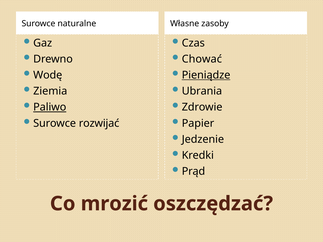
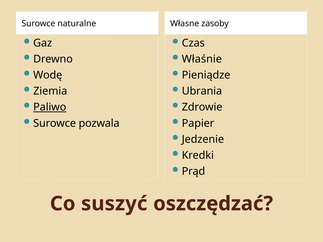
Chować: Chować -> Właśnie
Pieniądze underline: present -> none
rozwijać: rozwijać -> pozwala
mrozić: mrozić -> suszyć
